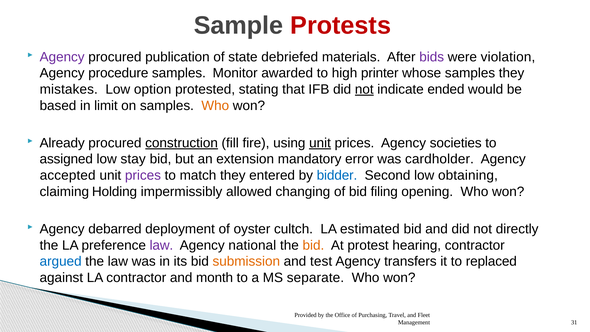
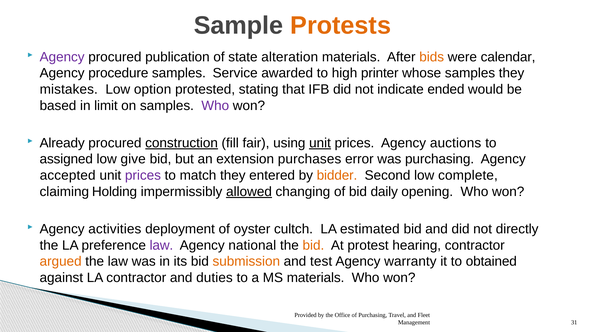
Protests colour: red -> orange
debriefed: debriefed -> alteration
bids colour: purple -> orange
violation: violation -> calendar
Monitor: Monitor -> Service
not at (364, 89) underline: present -> none
Who at (215, 106) colour: orange -> purple
fire: fire -> fair
societies: societies -> auctions
stay: stay -> give
mandatory: mandatory -> purchases
was cardholder: cardholder -> purchasing
bidder colour: blue -> orange
obtaining: obtaining -> complete
allowed underline: none -> present
filing: filing -> daily
debarred: debarred -> activities
argued colour: blue -> orange
transfers: transfers -> warranty
replaced: replaced -> obtained
month: month -> duties
MS separate: separate -> materials
